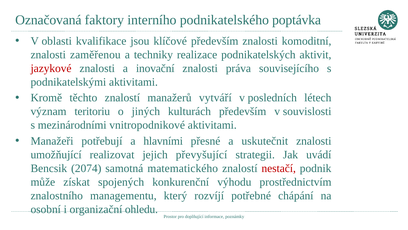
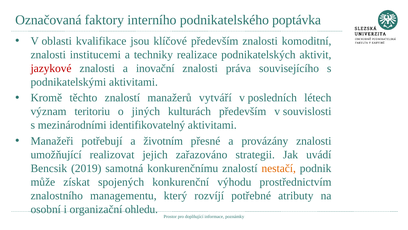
zaměřenou: zaměřenou -> institucemi
vnitropodnikové: vnitropodnikové -> identifikovatelný
hlavními: hlavními -> životním
uskutečnit: uskutečnit -> provázány
převyšující: převyšující -> zařazováno
2074: 2074 -> 2019
matematického: matematického -> konkurenčnímu
nestačí colour: red -> orange
chápání: chápání -> atributy
